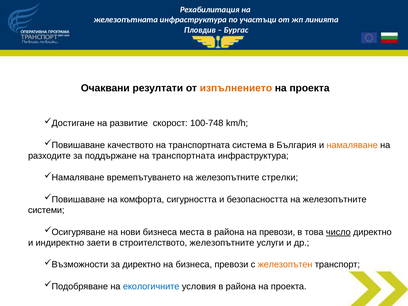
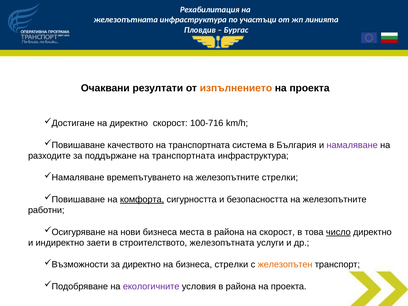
на развитие: развитие -> директно
100-748: 100-748 -> 100-716
намаляване colour: orange -> purple
комфорта underline: none -> present
системи: системи -> работни
на превози: превози -> скорост
строителството железопътните: железопътните -> железопътната
бизнеса превози: превози -> стрелки
екологичните colour: blue -> purple
